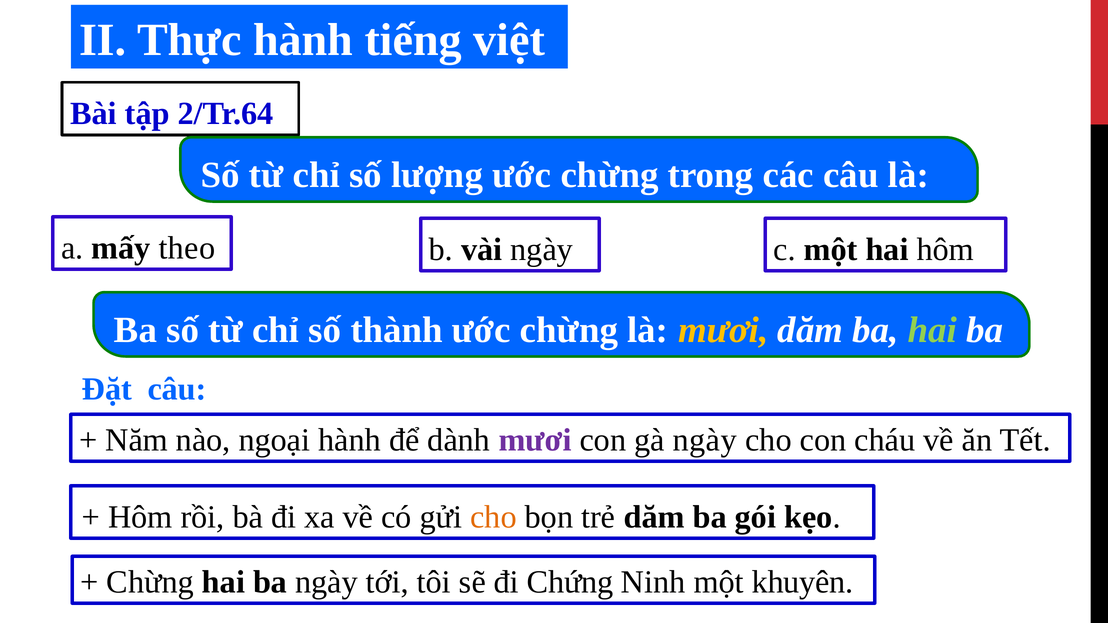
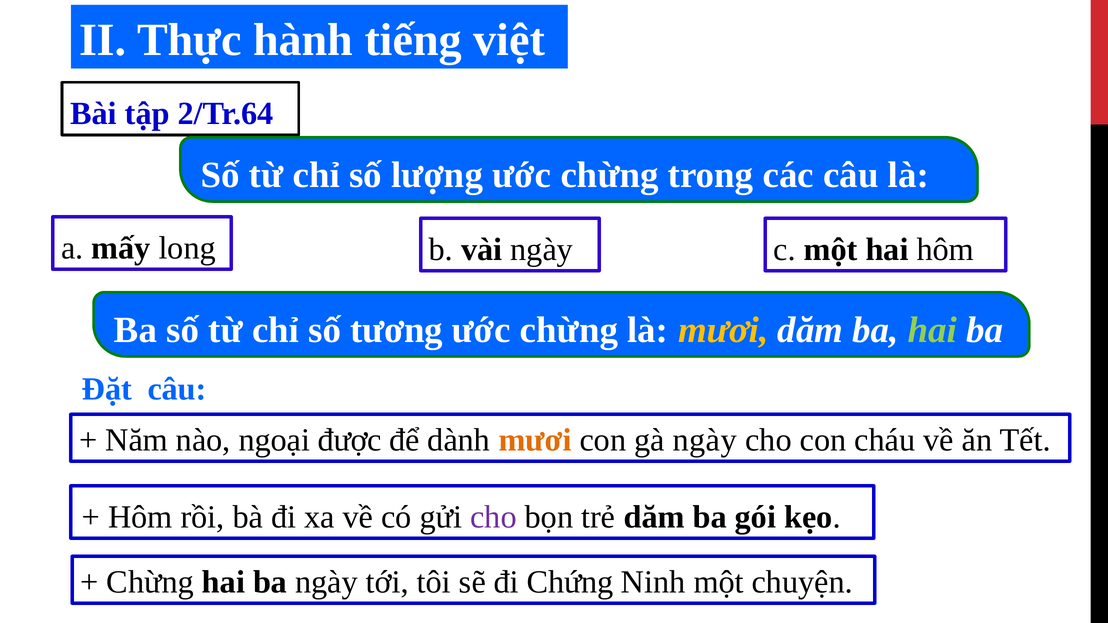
theo: theo -> long
thành: thành -> tương
ngoại hành: hành -> được
mươi at (535, 440) colour: purple -> orange
cho at (493, 517) colour: orange -> purple
khuyên: khuyên -> chuyện
